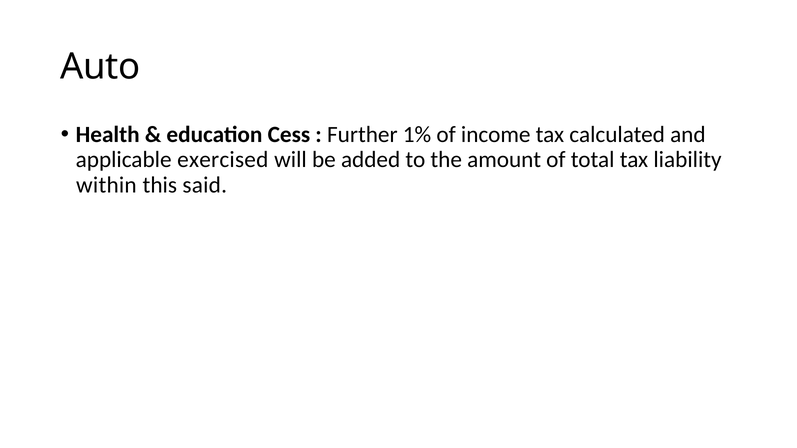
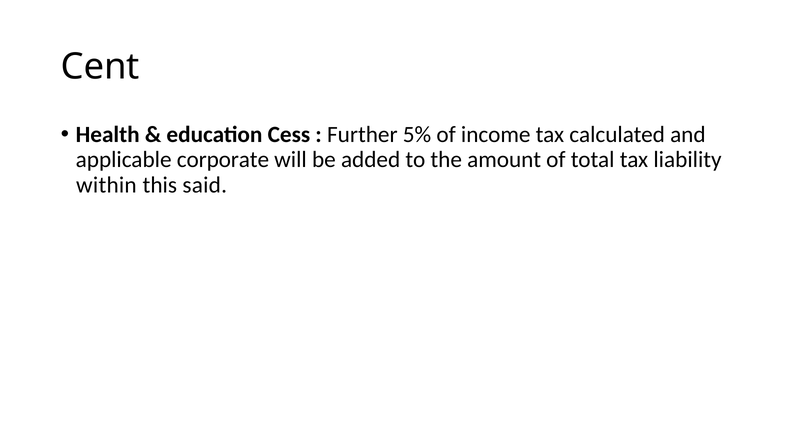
Auto: Auto -> Cent
1%: 1% -> 5%
exercised: exercised -> corporate
